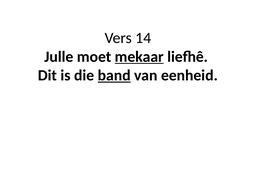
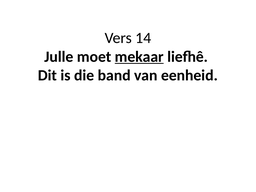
band underline: present -> none
